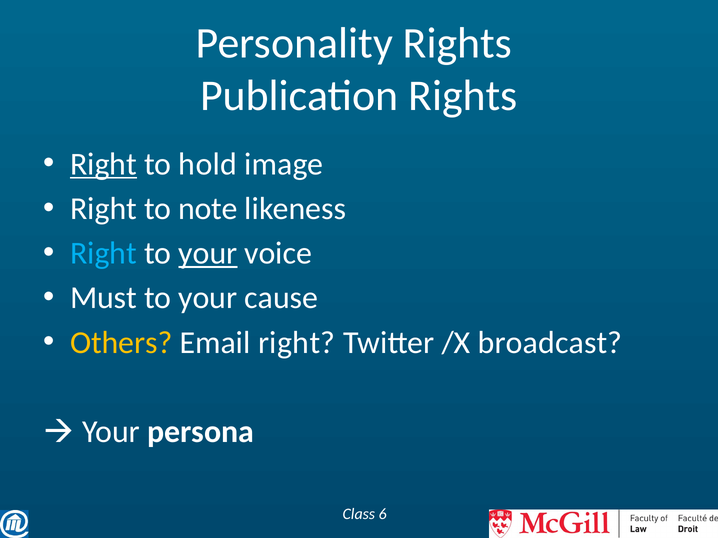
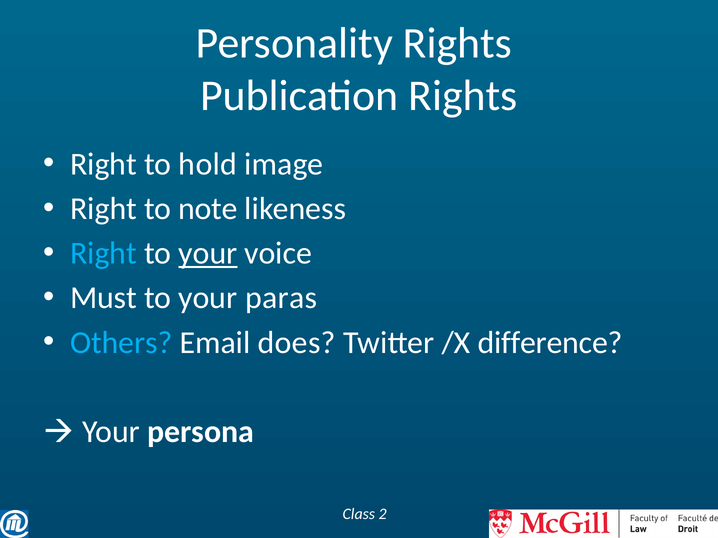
Right at (103, 164) underline: present -> none
cause: cause -> paras
Others colour: yellow -> light blue
Email right: right -> does
broadcast: broadcast -> difference
6: 6 -> 2
